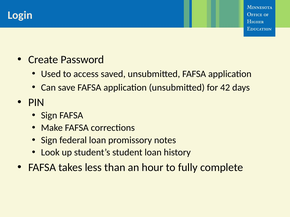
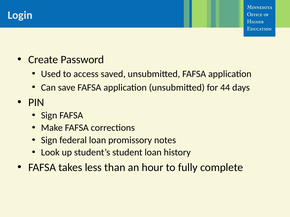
42: 42 -> 44
